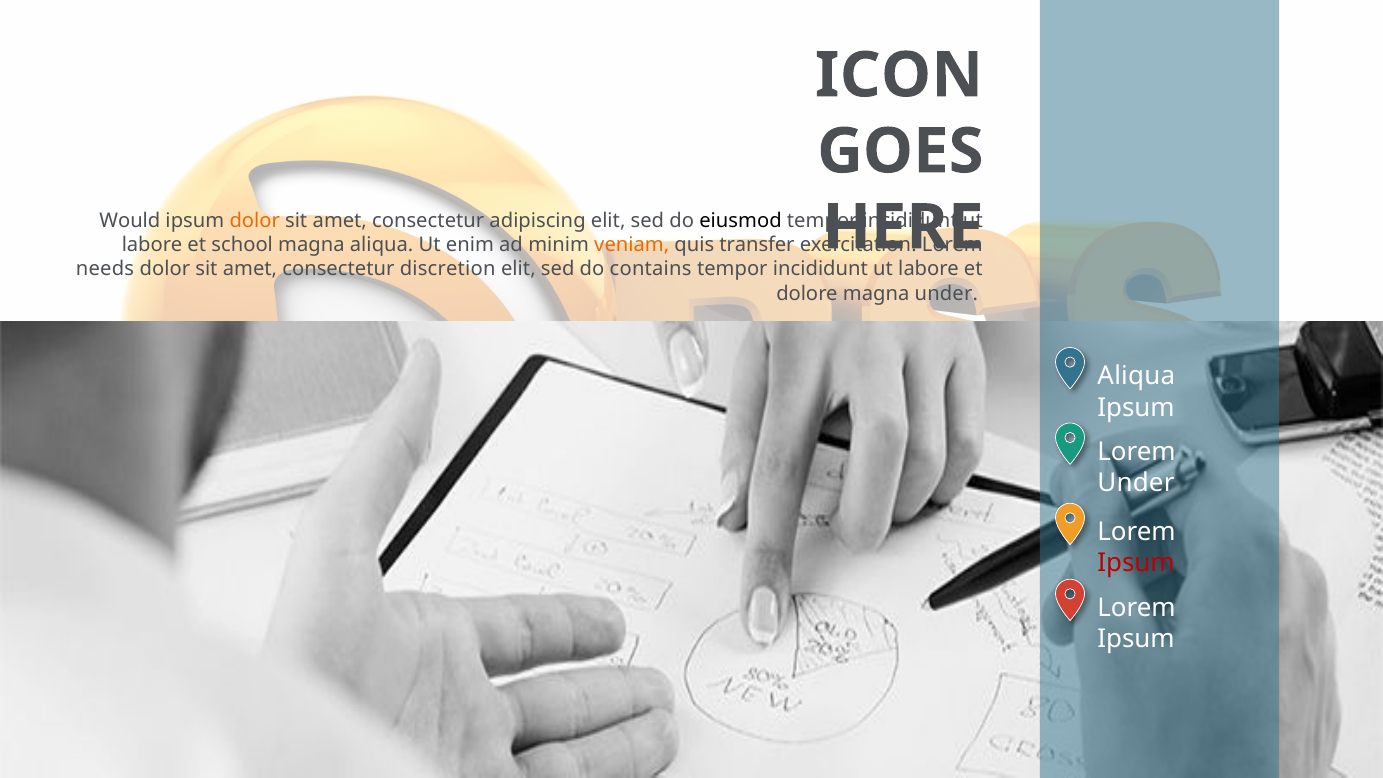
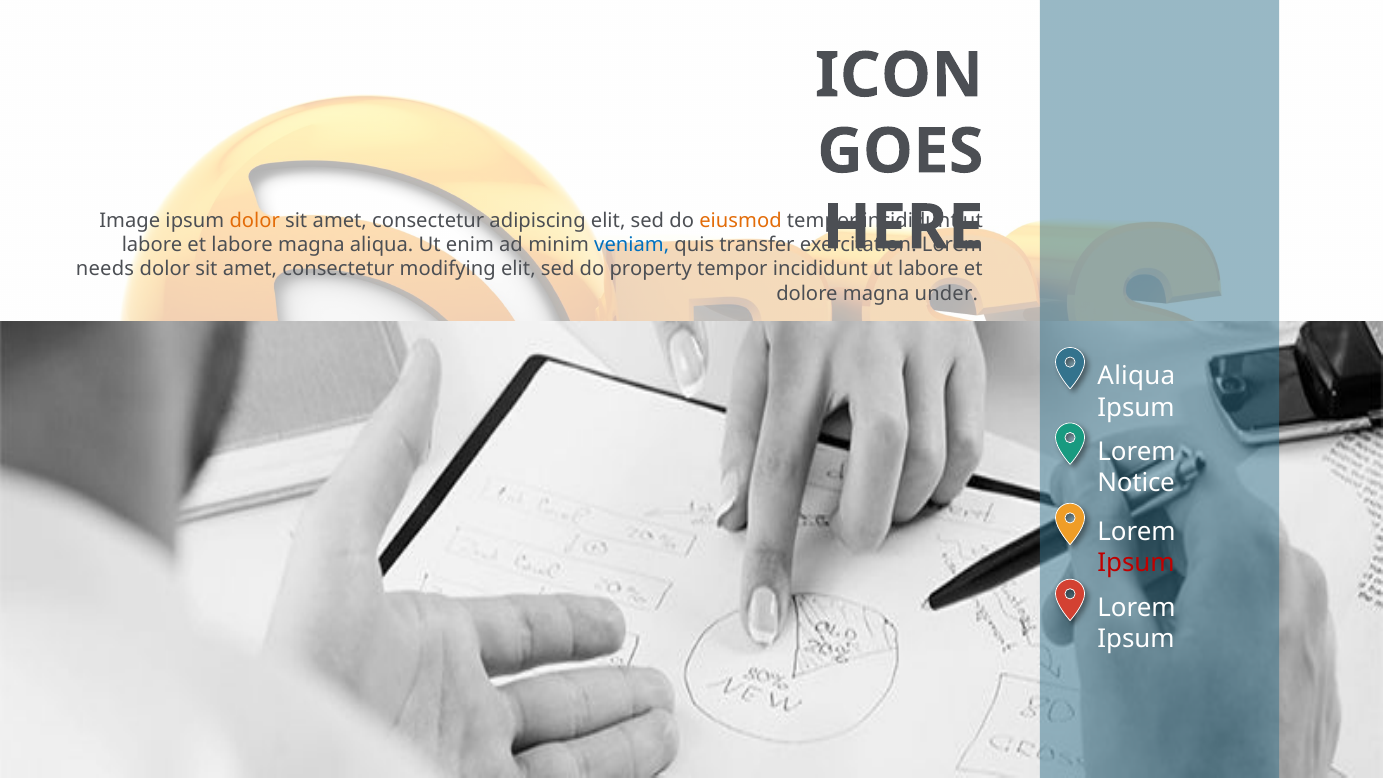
Would: Would -> Image
eiusmod colour: black -> orange
et school: school -> labore
veniam colour: orange -> blue
discretion: discretion -> modifying
contains: contains -> property
Under at (1136, 483): Under -> Notice
